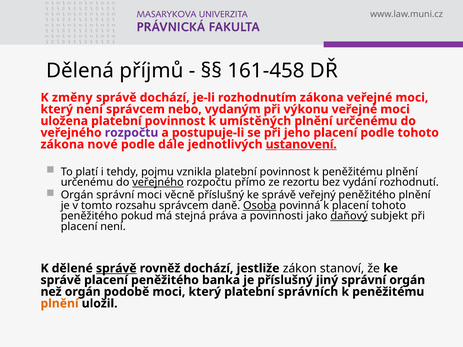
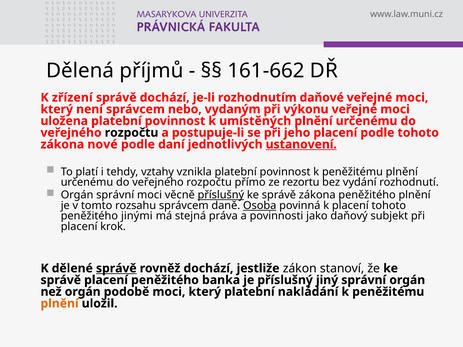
161-458: 161-458 -> 161-662
změny: změny -> zřízení
rozhodnutím zákona: zákona -> daňové
rozpočtu at (132, 133) colour: purple -> black
dále: dále -> daní
pojmu: pojmu -> vztahy
veřejného at (158, 183) underline: present -> none
příslušný at (221, 195) underline: none -> present
správě veřejný: veřejný -> zákona
pokud: pokud -> jinými
daňový underline: present -> none
placení není: není -> krok
správních: správních -> nakládání
